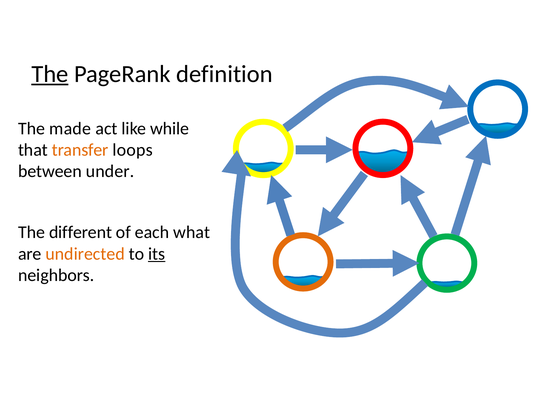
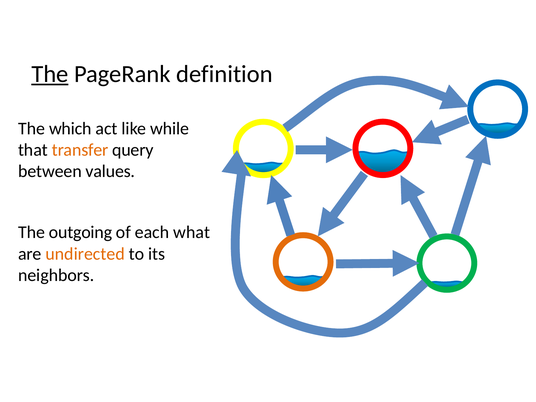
made: made -> which
loops: loops -> query
under: under -> values
different: different -> outgoing
its underline: present -> none
